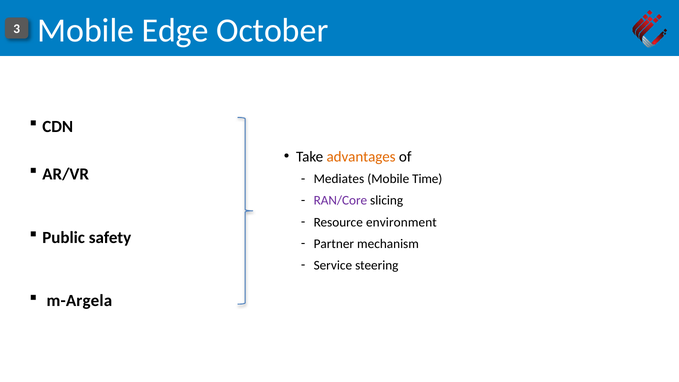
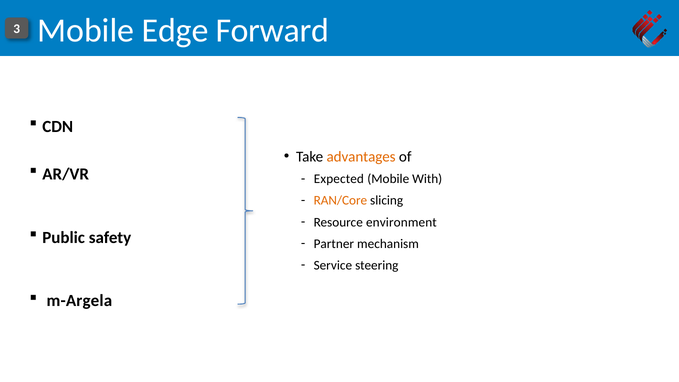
October: October -> Forward
Mediates: Mediates -> Expected
Time: Time -> With
RAN/Core colour: purple -> orange
